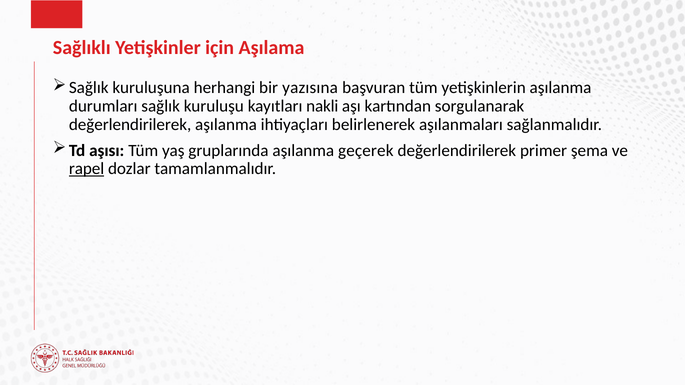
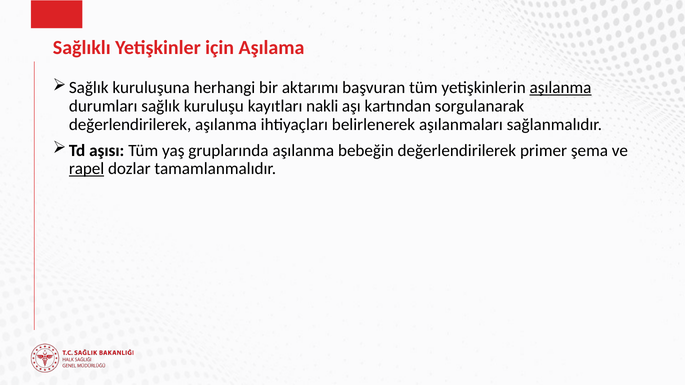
yazısına: yazısına -> aktarımı
aşılanma at (561, 88) underline: none -> present
geçerek: geçerek -> bebeğin
